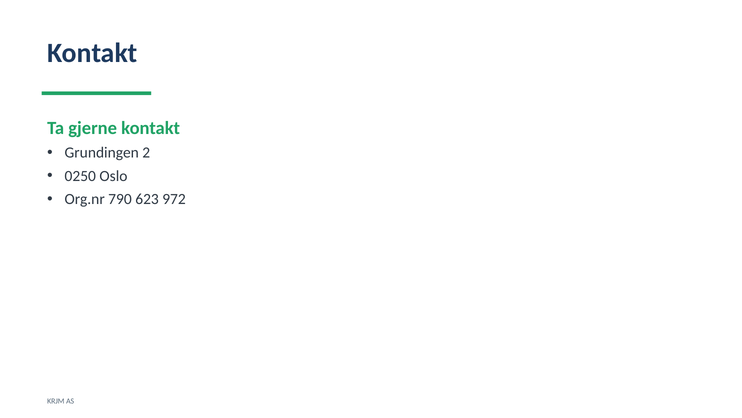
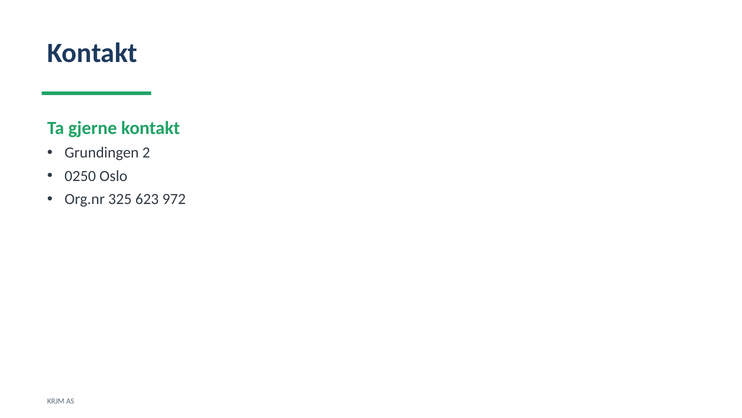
790: 790 -> 325
